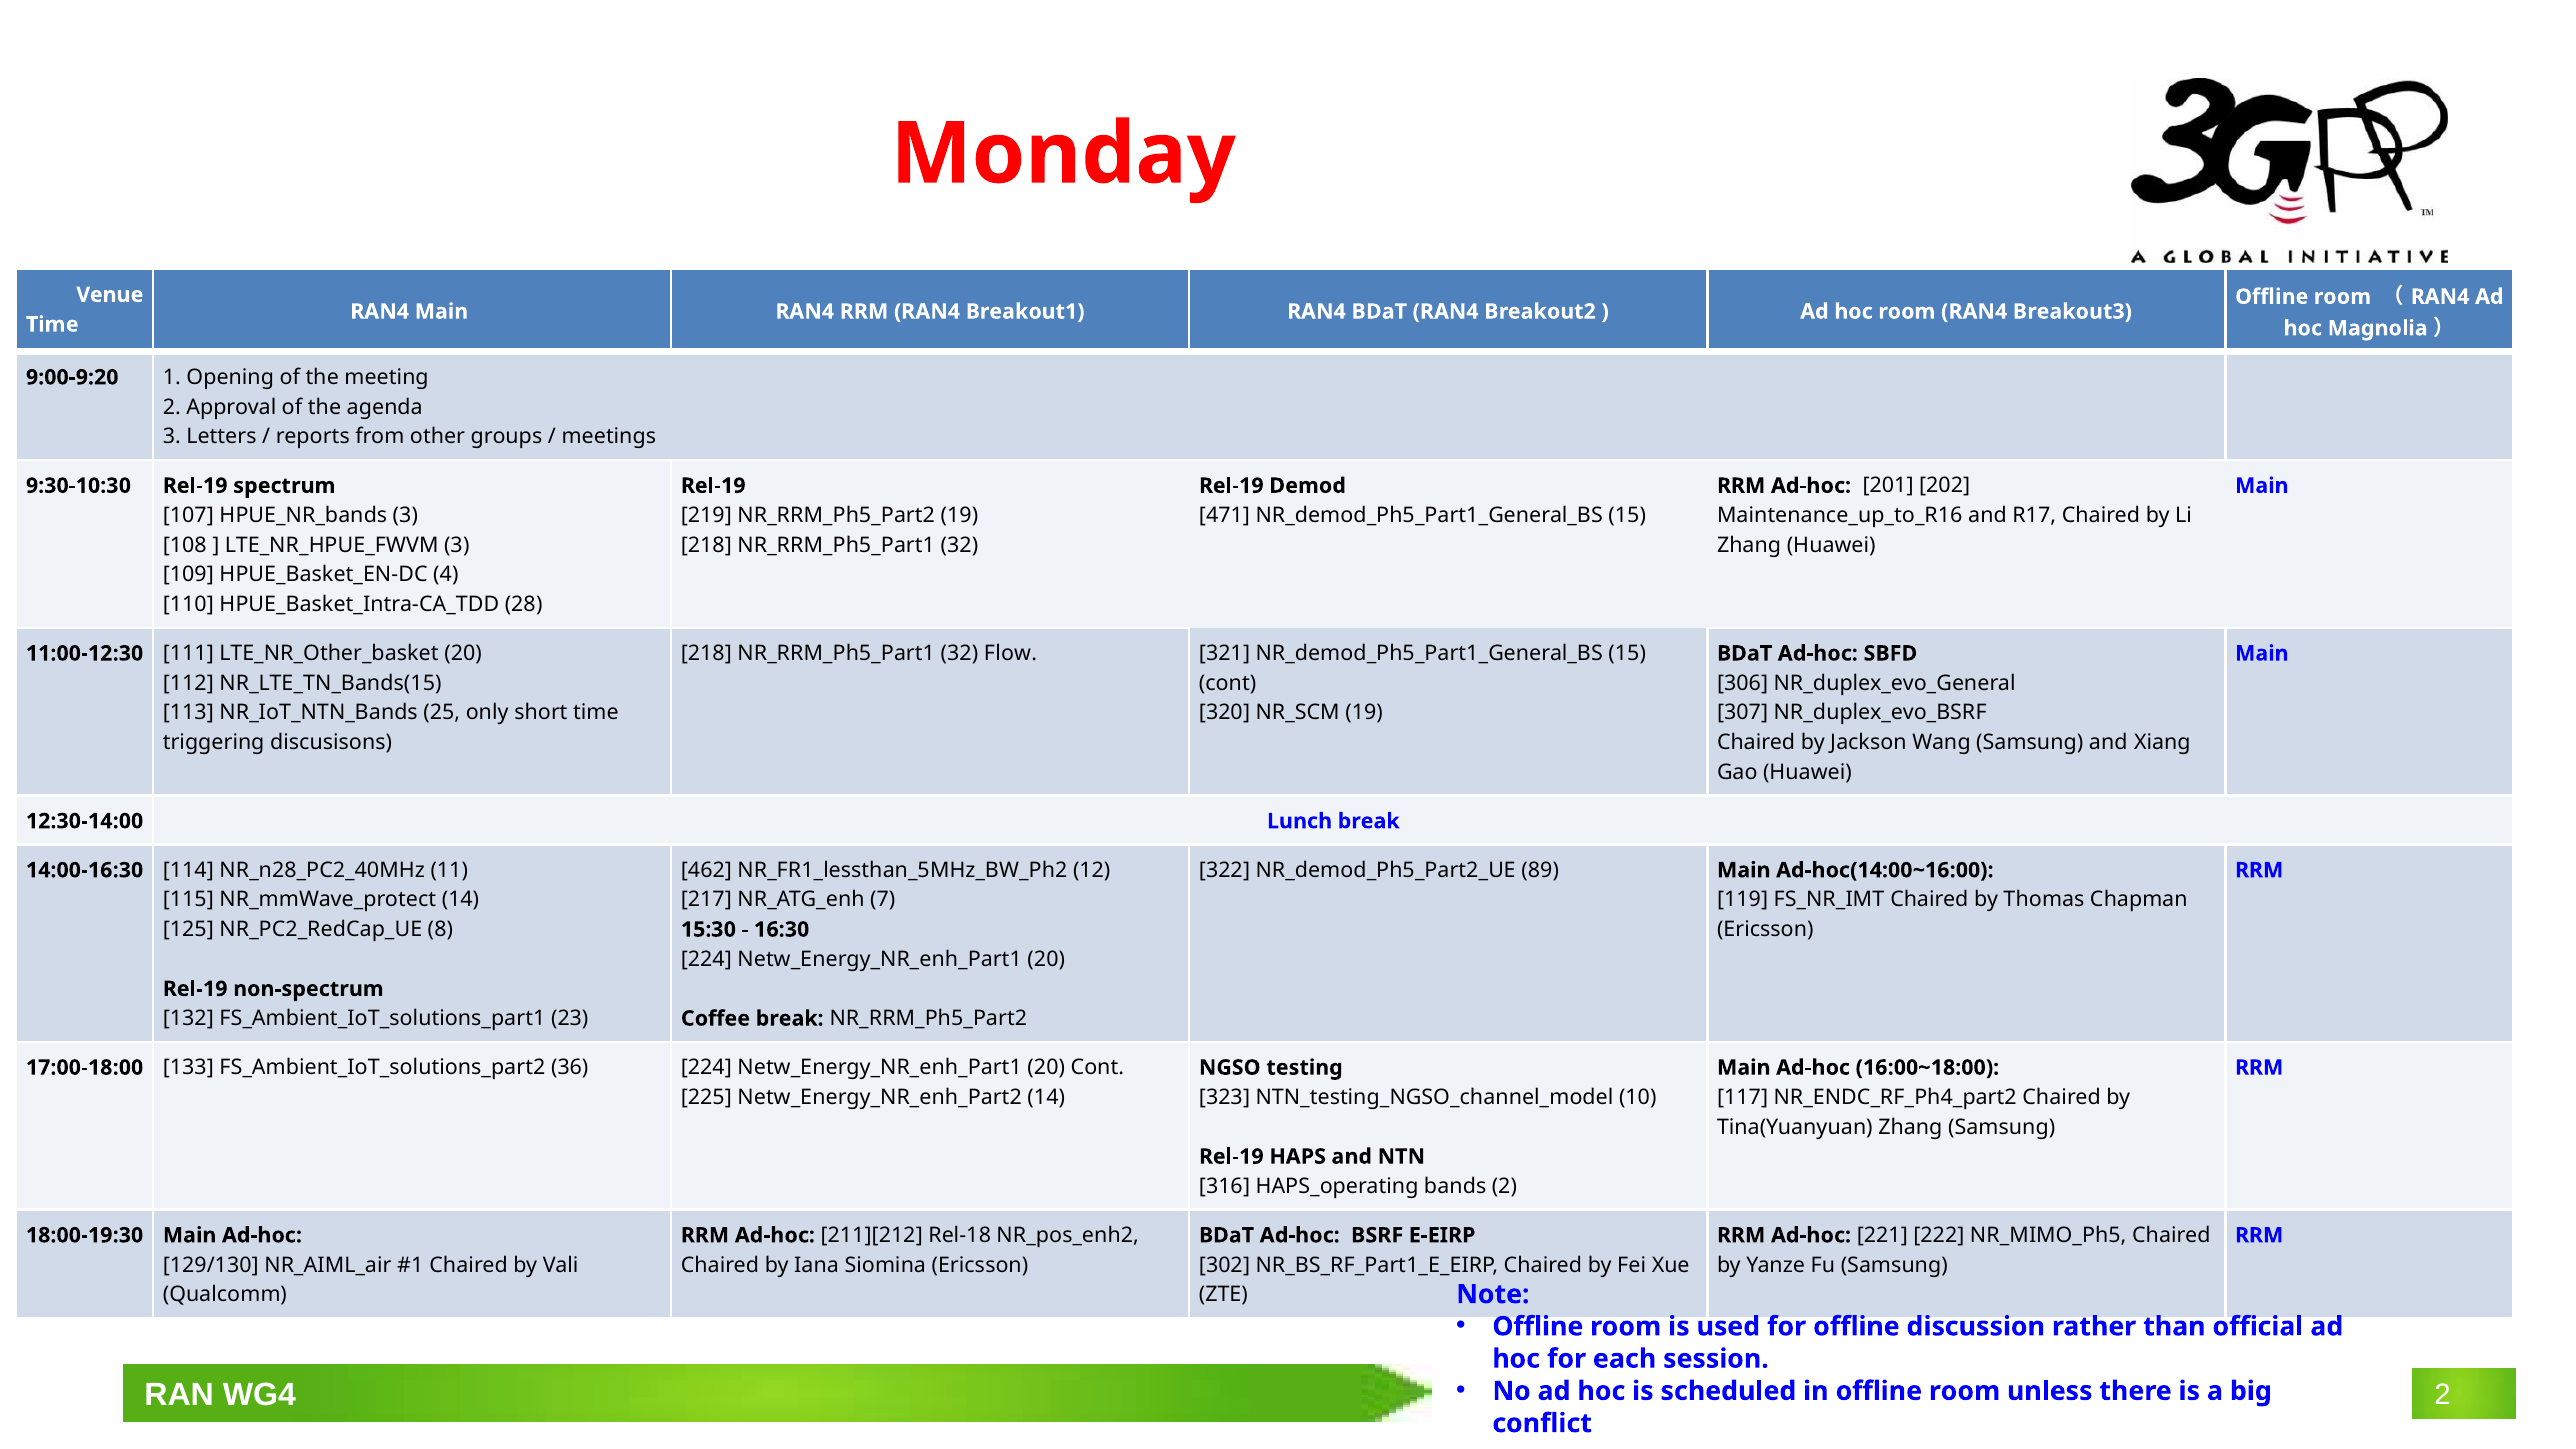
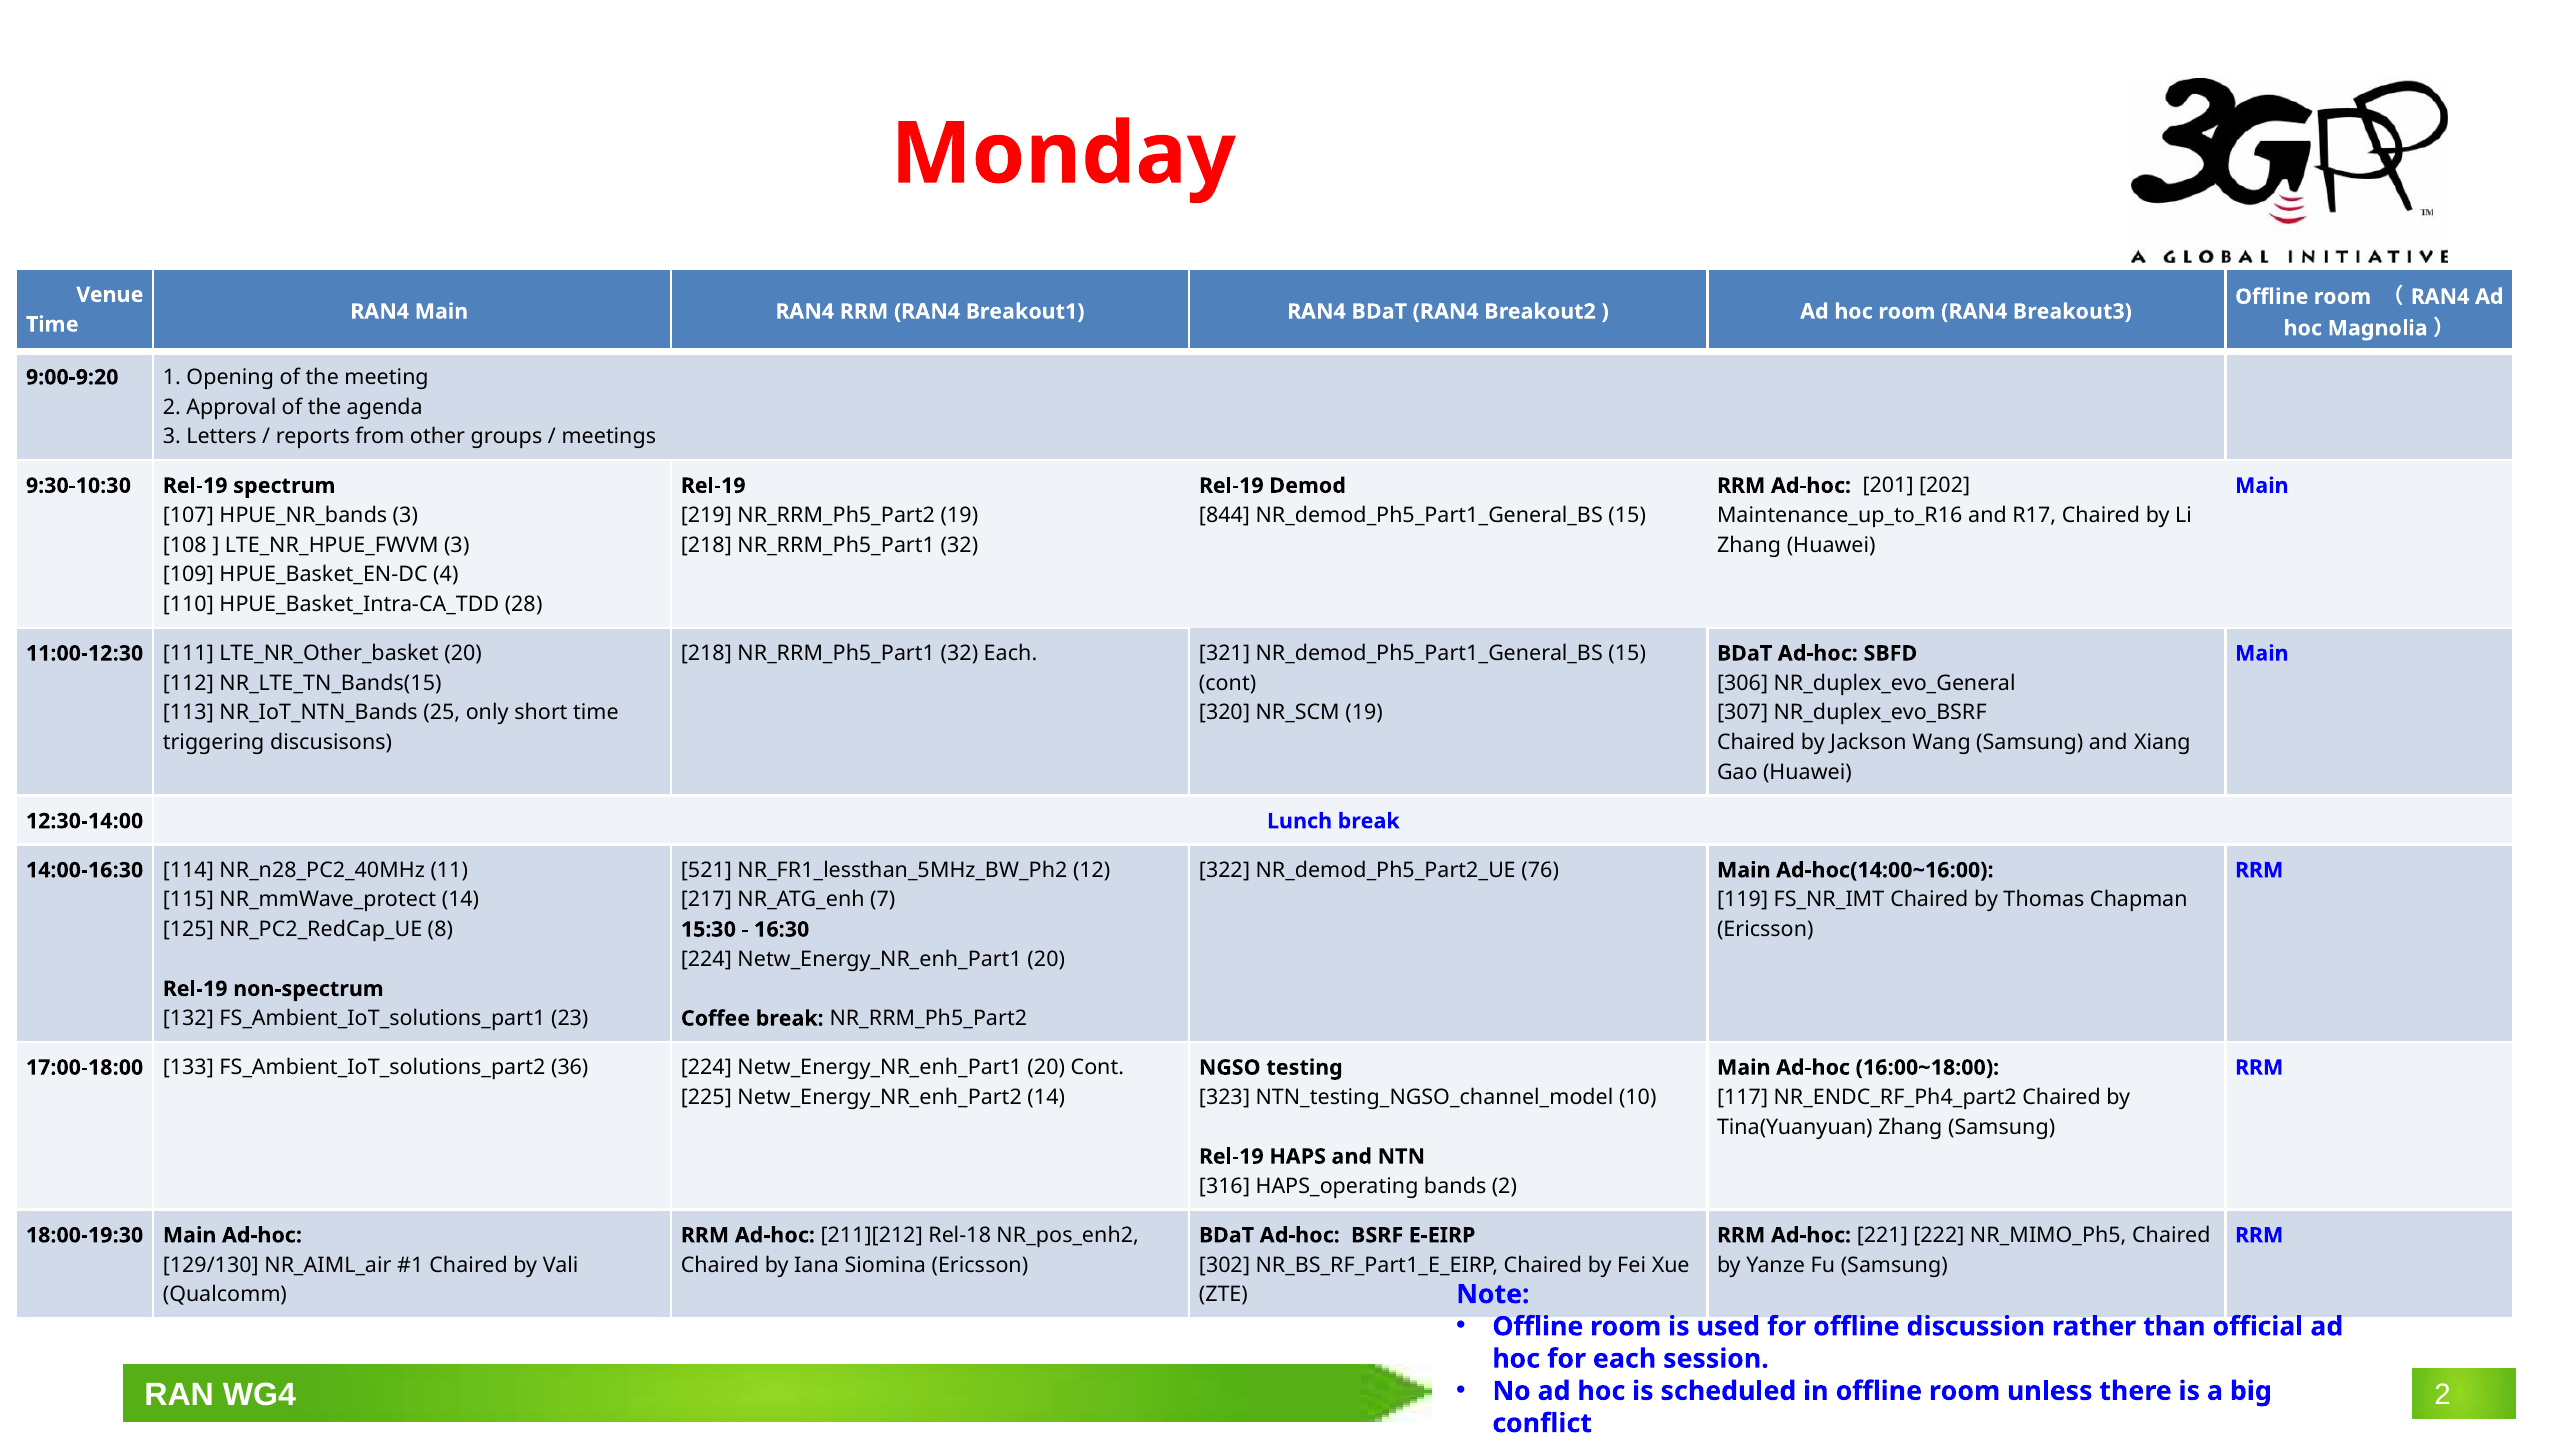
471: 471 -> 844
32 Flow: Flow -> Each
462: 462 -> 521
89: 89 -> 76
